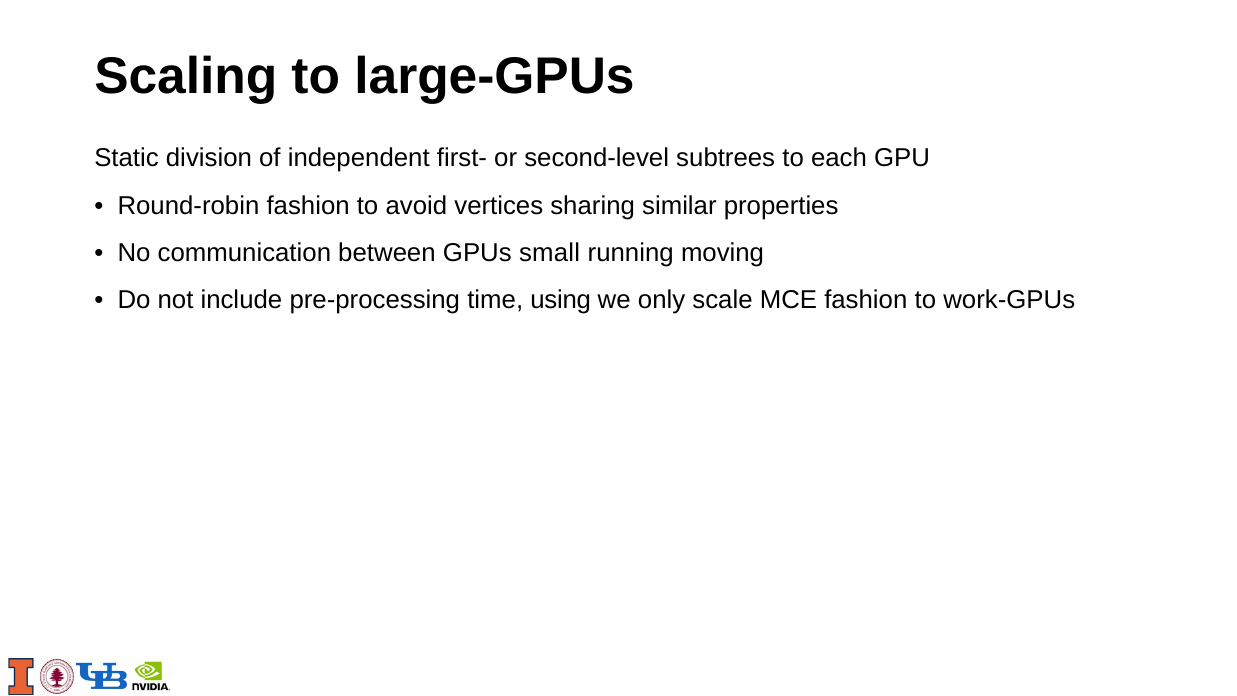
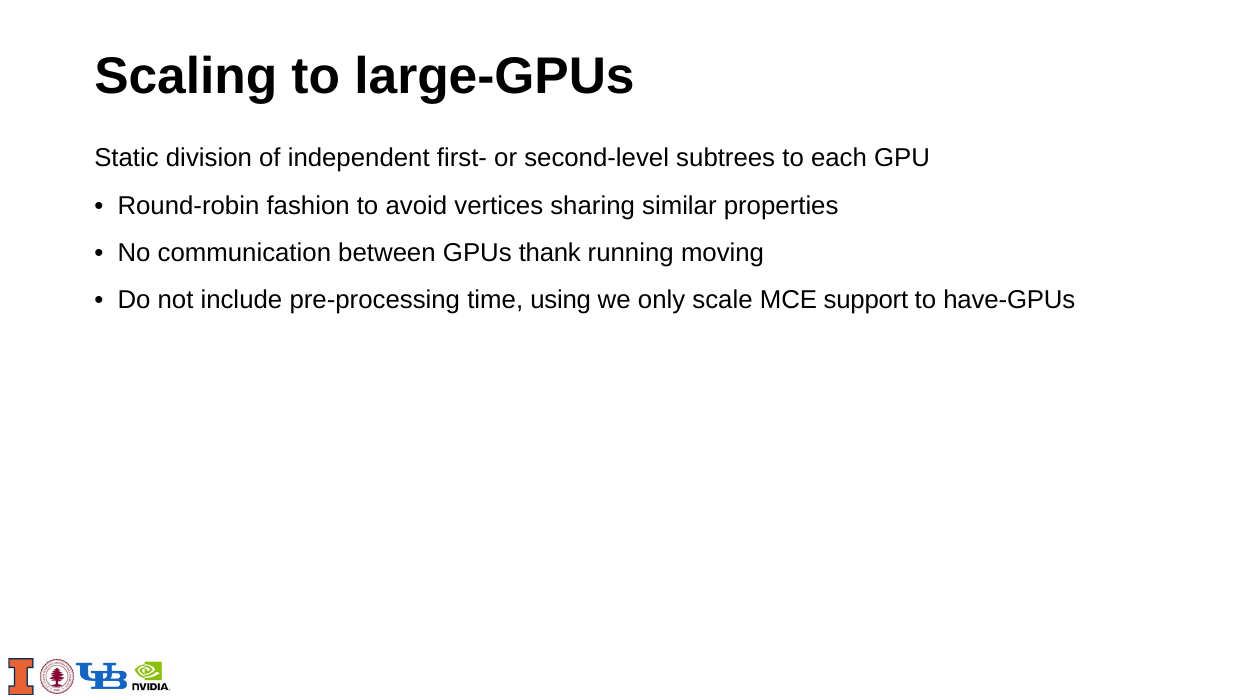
small: small -> thank
MCE fashion: fashion -> support
work-GPUs: work-GPUs -> have-GPUs
